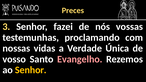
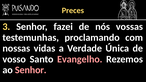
Senhor at (31, 70) colour: yellow -> pink
